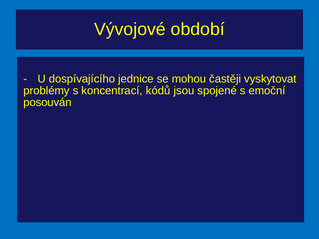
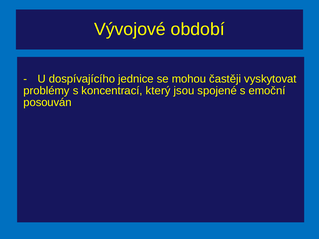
kódů: kódů -> který
